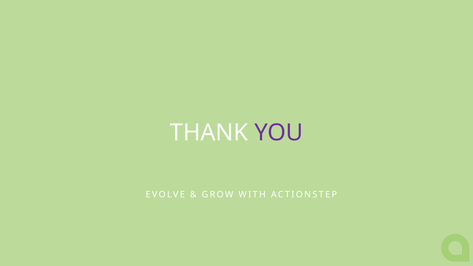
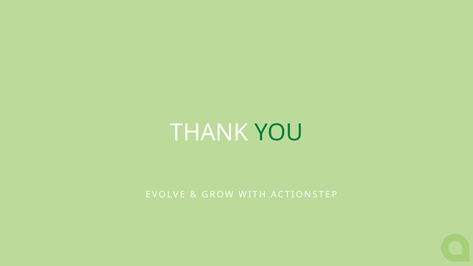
YOU colour: purple -> green
